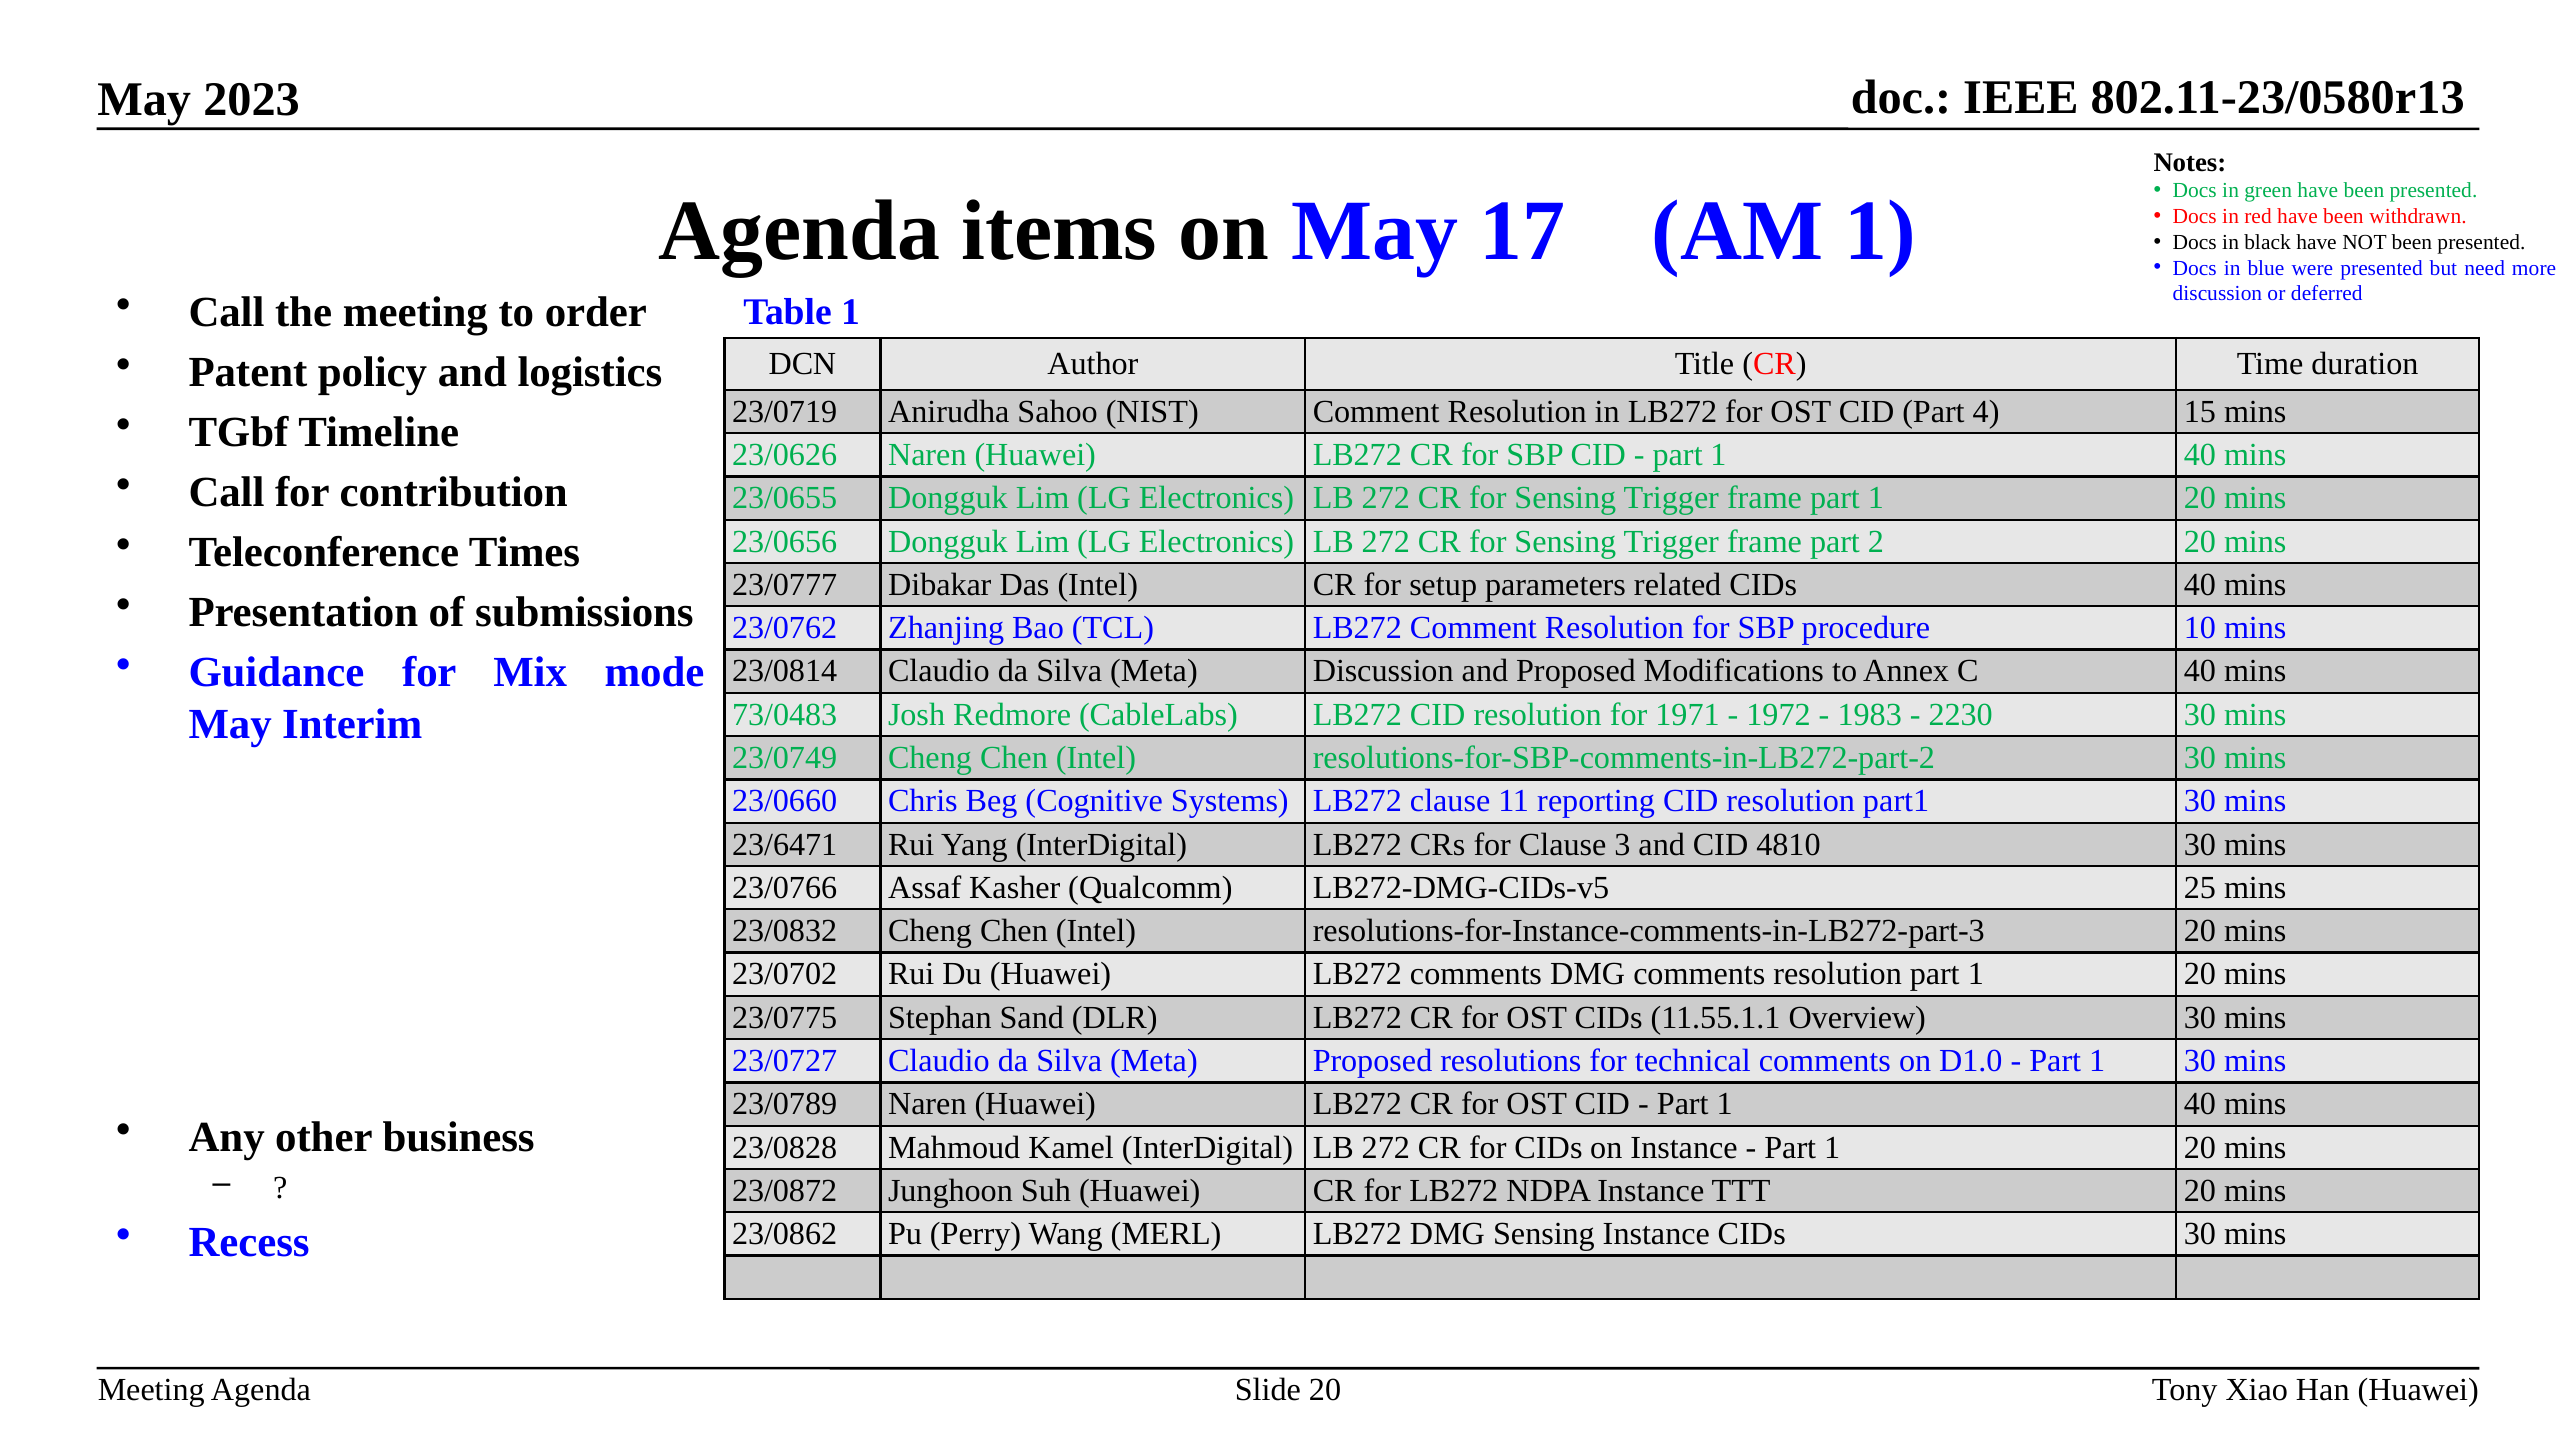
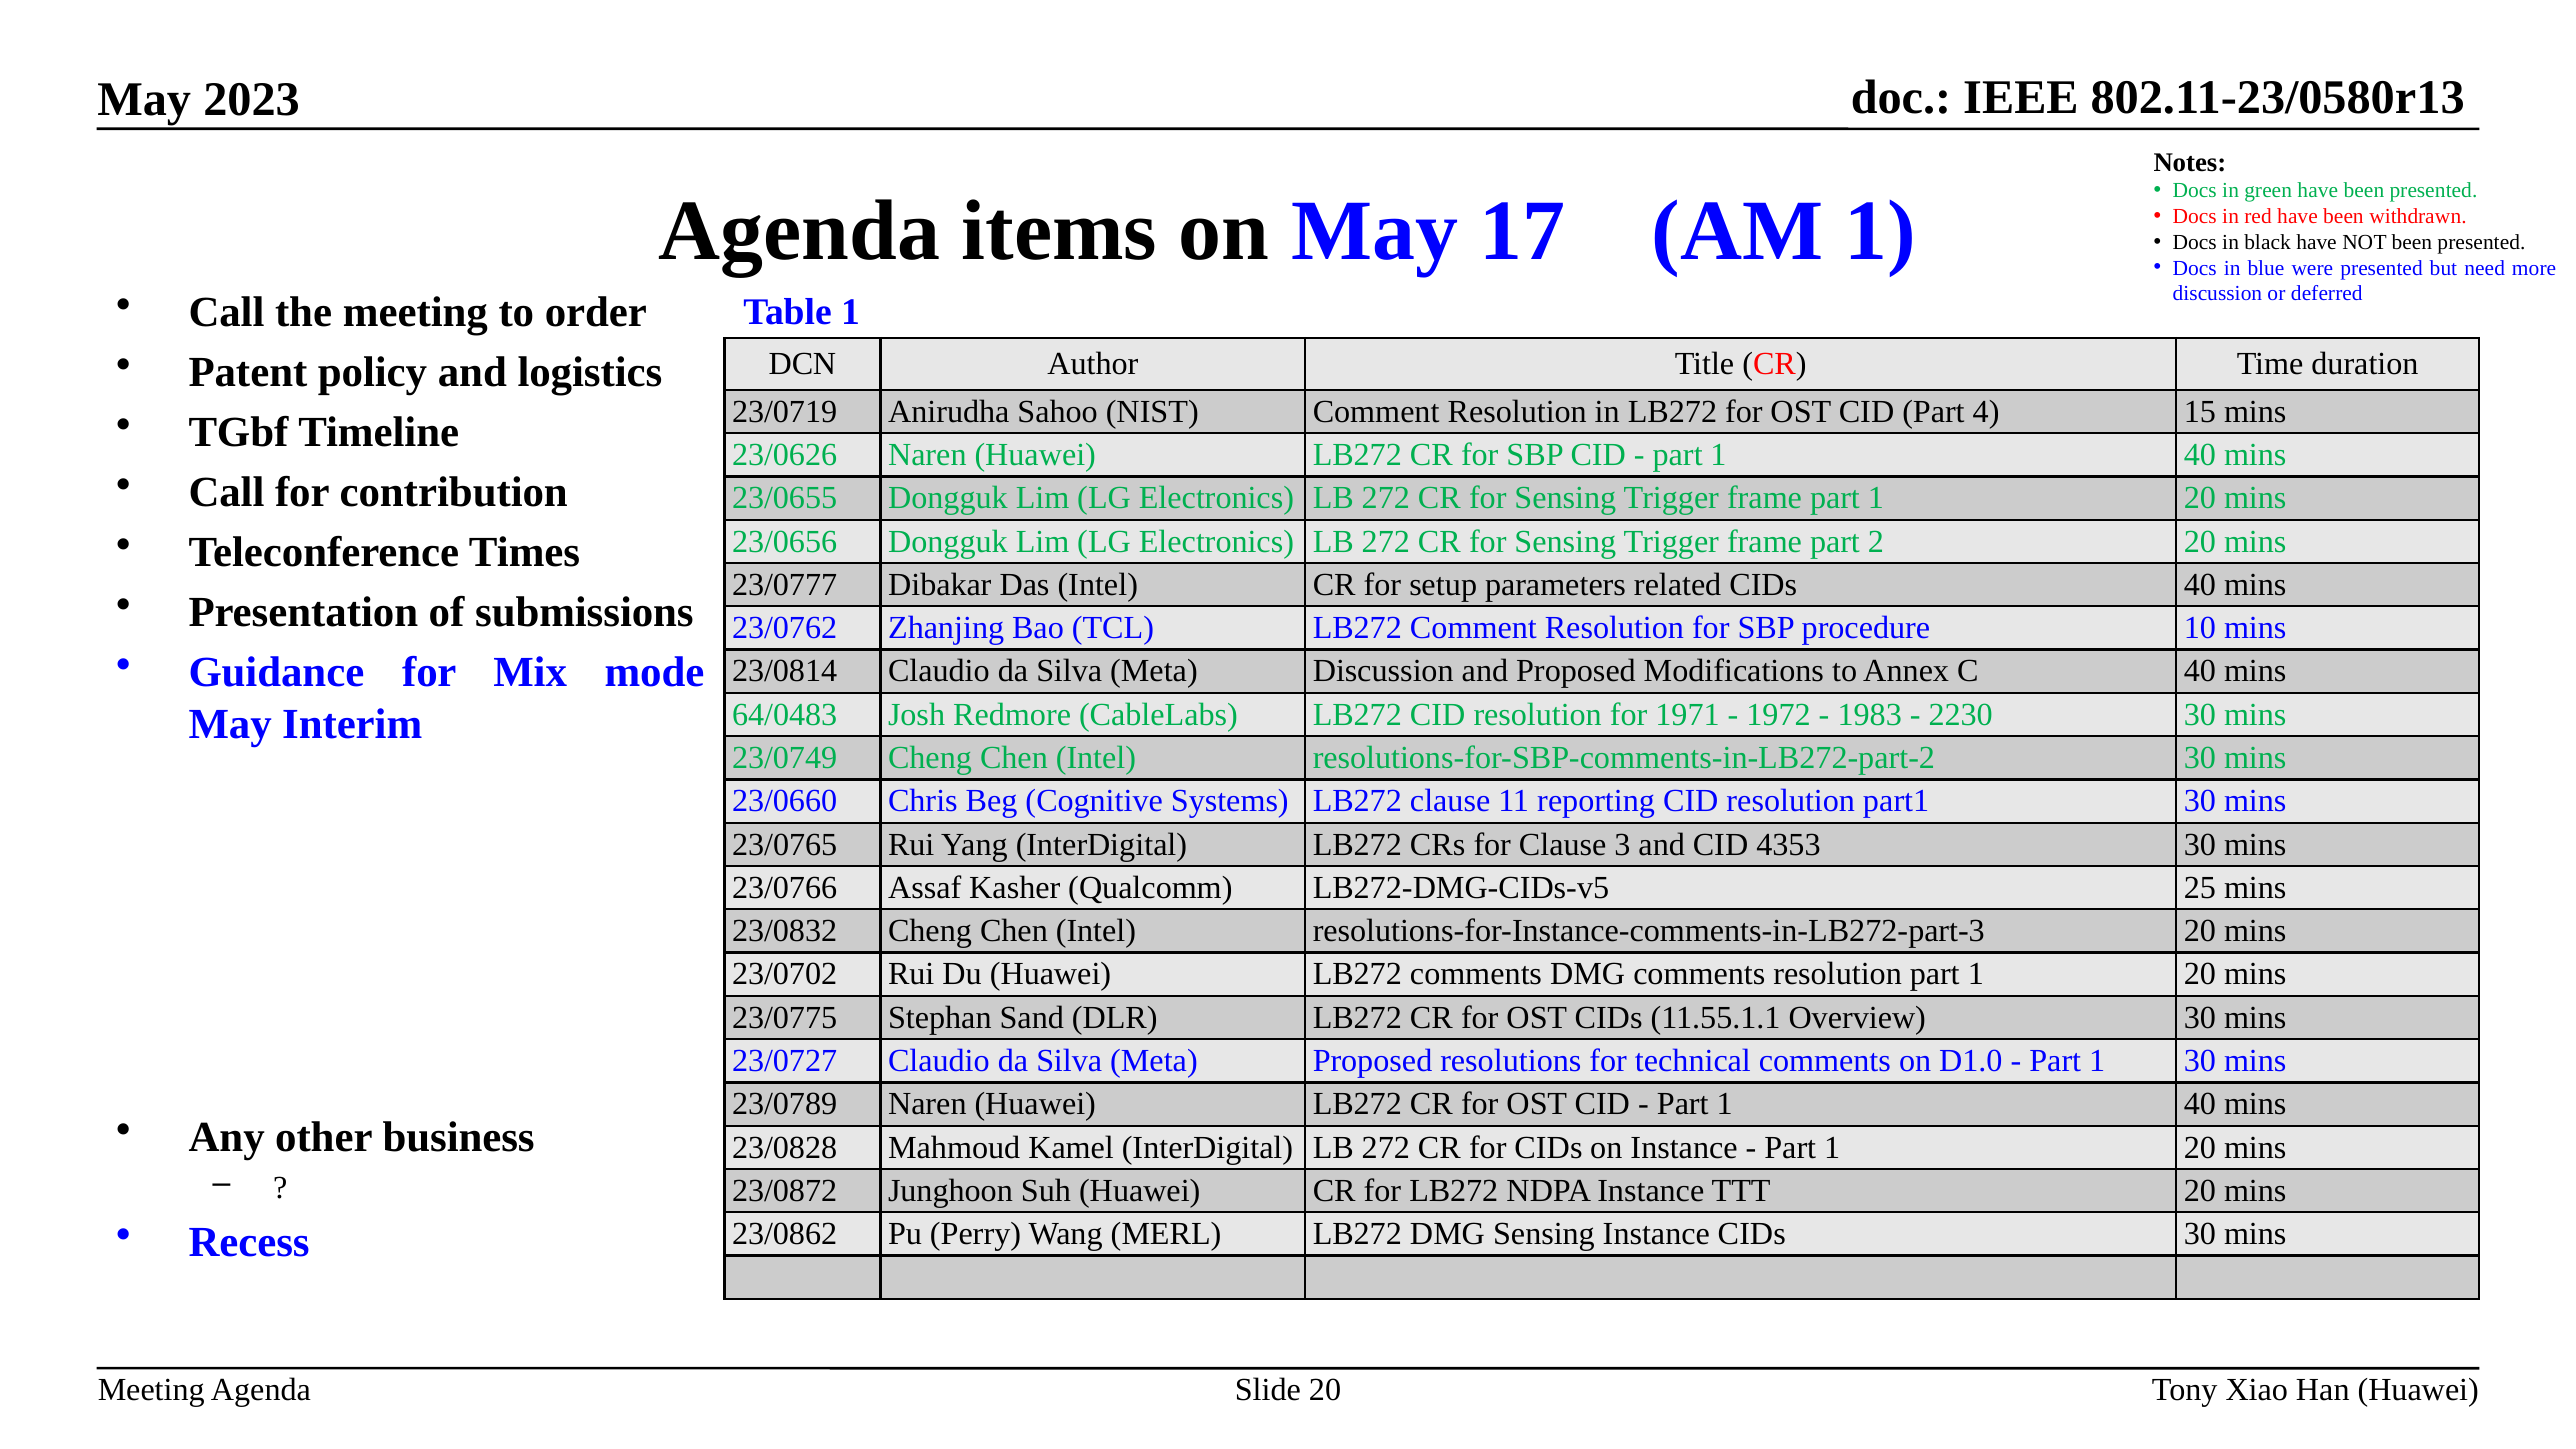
73/0483: 73/0483 -> 64/0483
23/6471: 23/6471 -> 23/0765
4810: 4810 -> 4353
